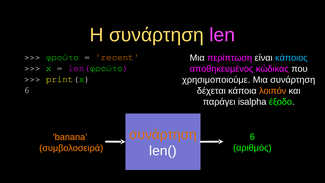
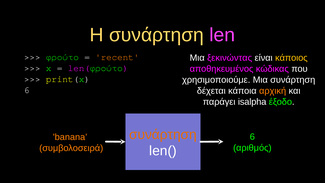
περίπτωση: περίπτωση -> ξεκινώντας
κάποιος colour: light blue -> yellow
λοιπόν: λοιπόν -> αρχική
